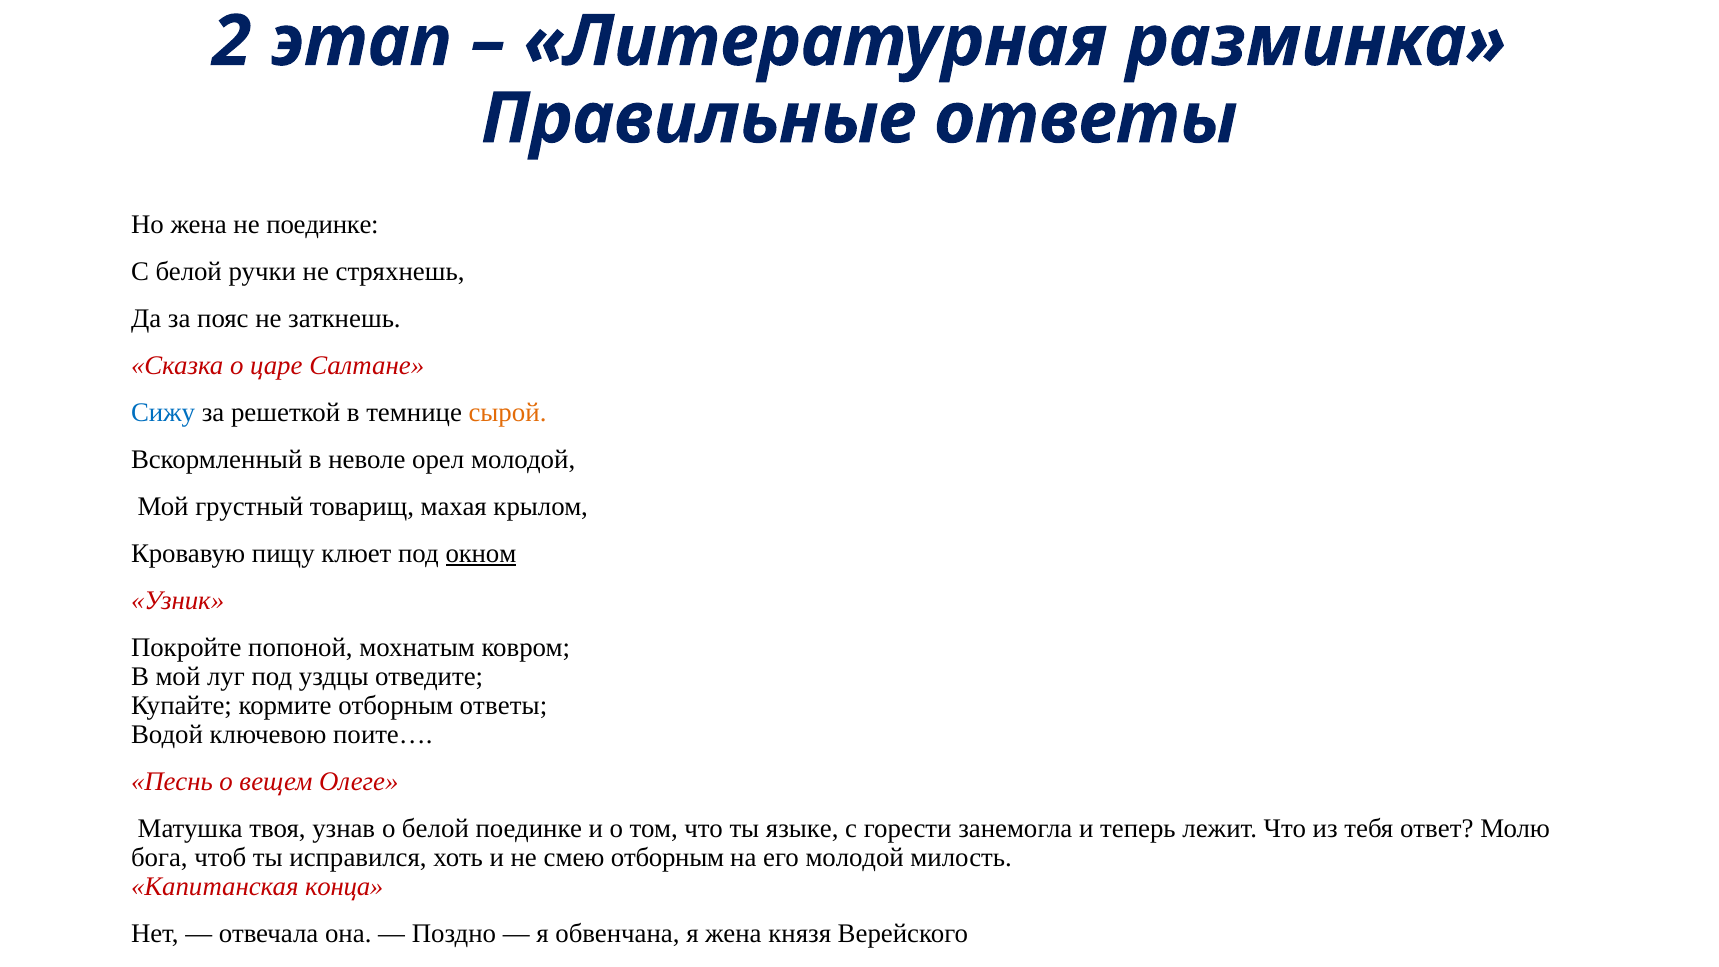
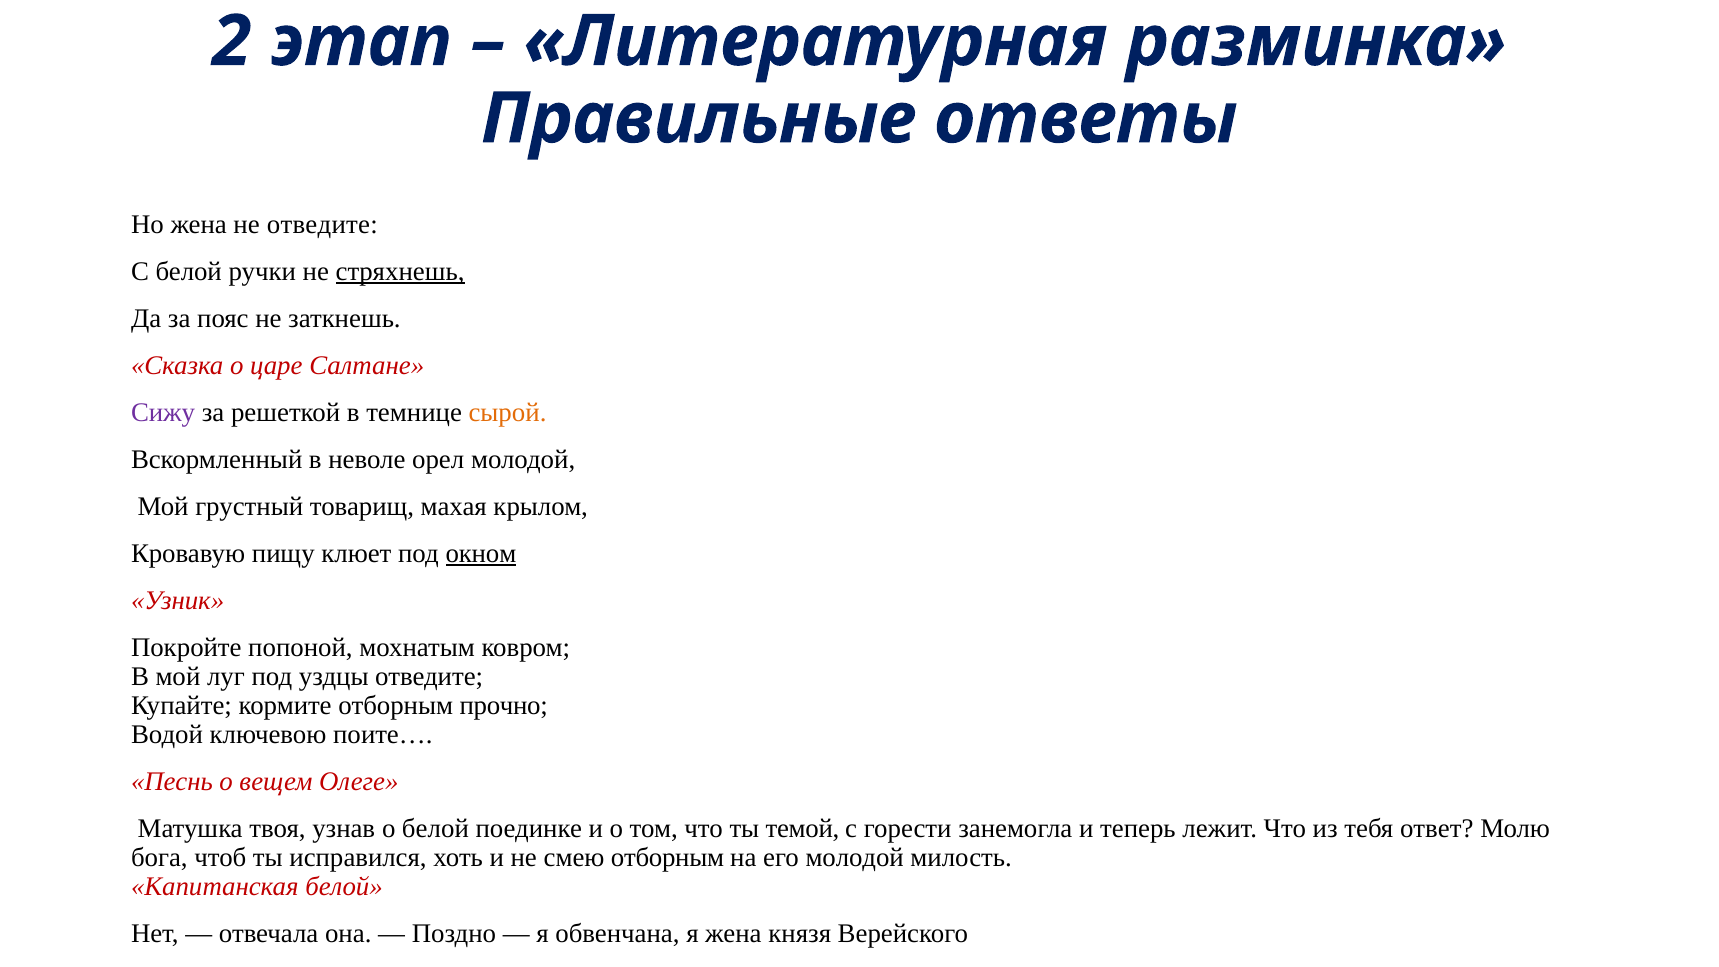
не поединке: поединке -> отведите
стряхнешь underline: none -> present
Сижу colour: blue -> purple
отборным ответы: ответы -> прочно
языке: языке -> темой
Капитанская конца: конца -> белой
